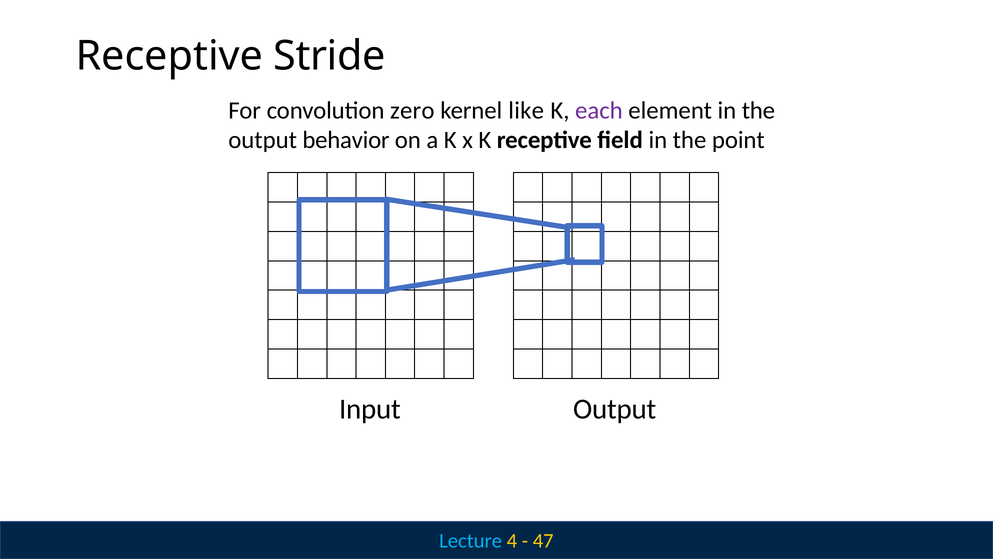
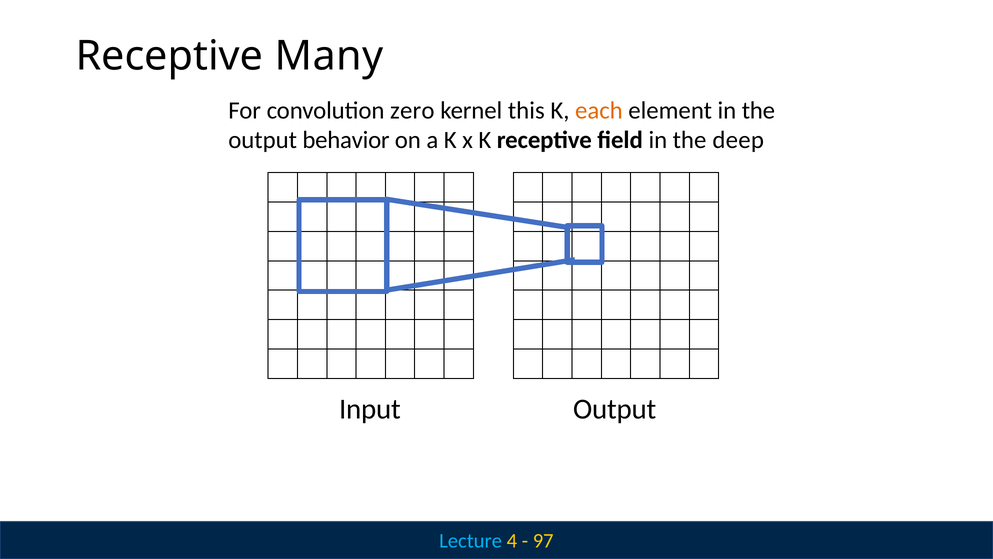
Stride: Stride -> Many
like: like -> this
each colour: purple -> orange
point: point -> deep
47: 47 -> 97
